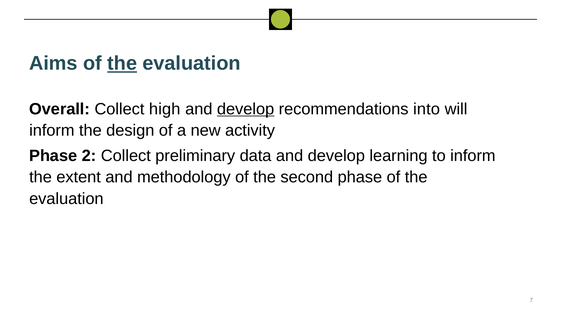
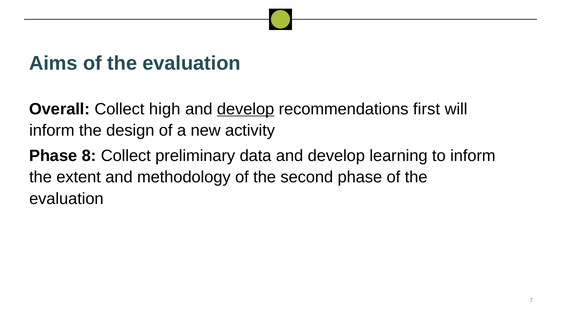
the at (122, 64) underline: present -> none
into: into -> first
2: 2 -> 8
